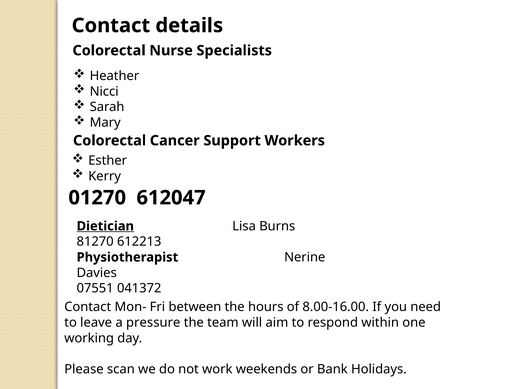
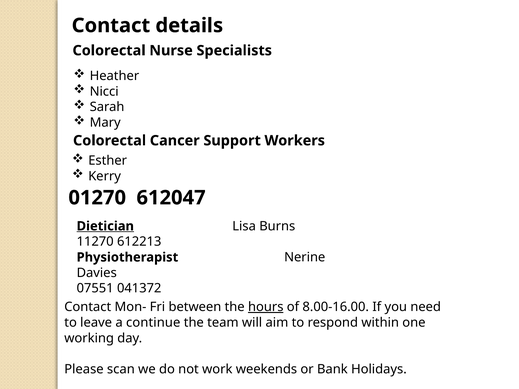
81270: 81270 -> 11270
hours underline: none -> present
pressure: pressure -> continue
